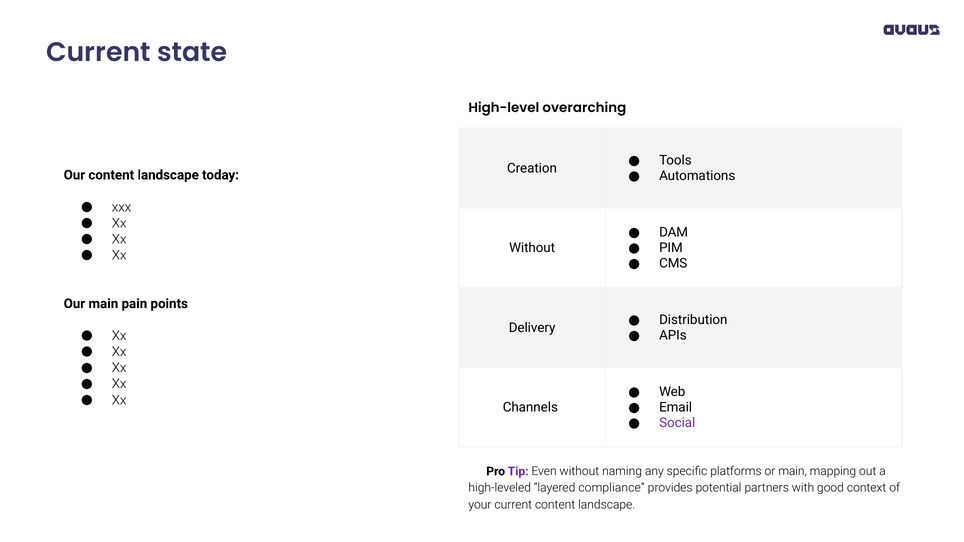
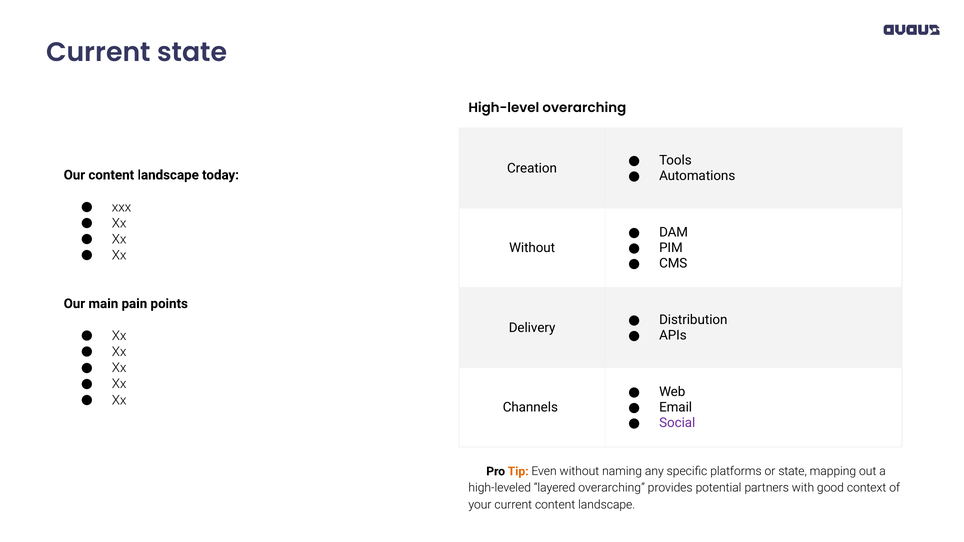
Tip colour: purple -> orange
or main: main -> state
layered compliance: compliance -> overarching
